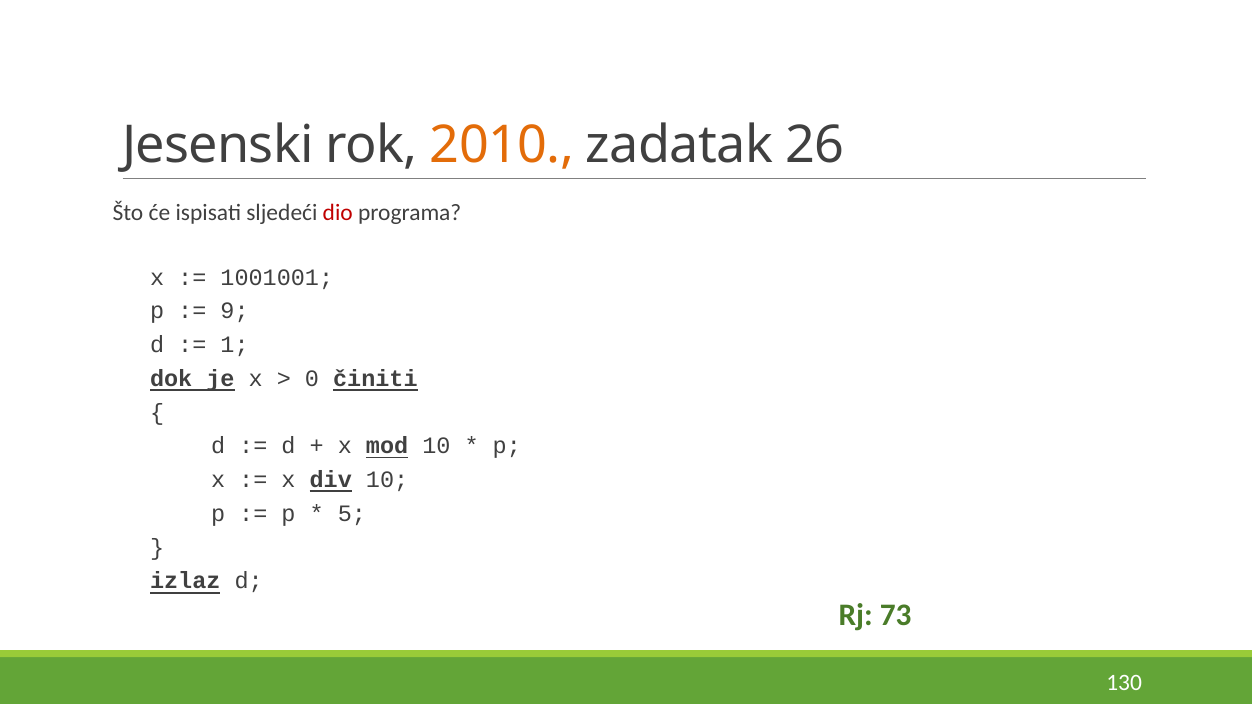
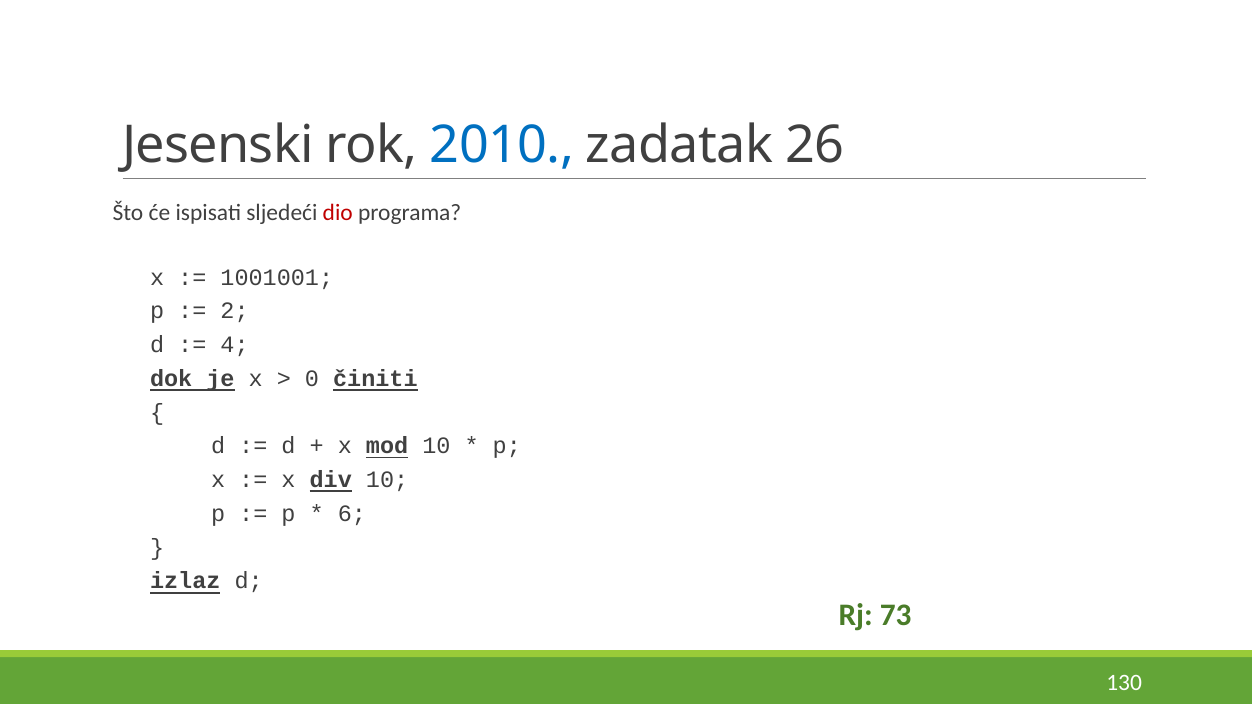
2010 colour: orange -> blue
9: 9 -> 2
1: 1 -> 4
5: 5 -> 6
